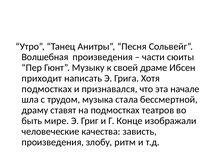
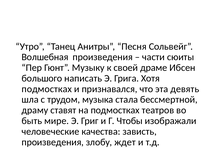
приходит: приходит -> большого
начале: начале -> девять
Конце: Конце -> Чтобы
ритм: ритм -> ждет
